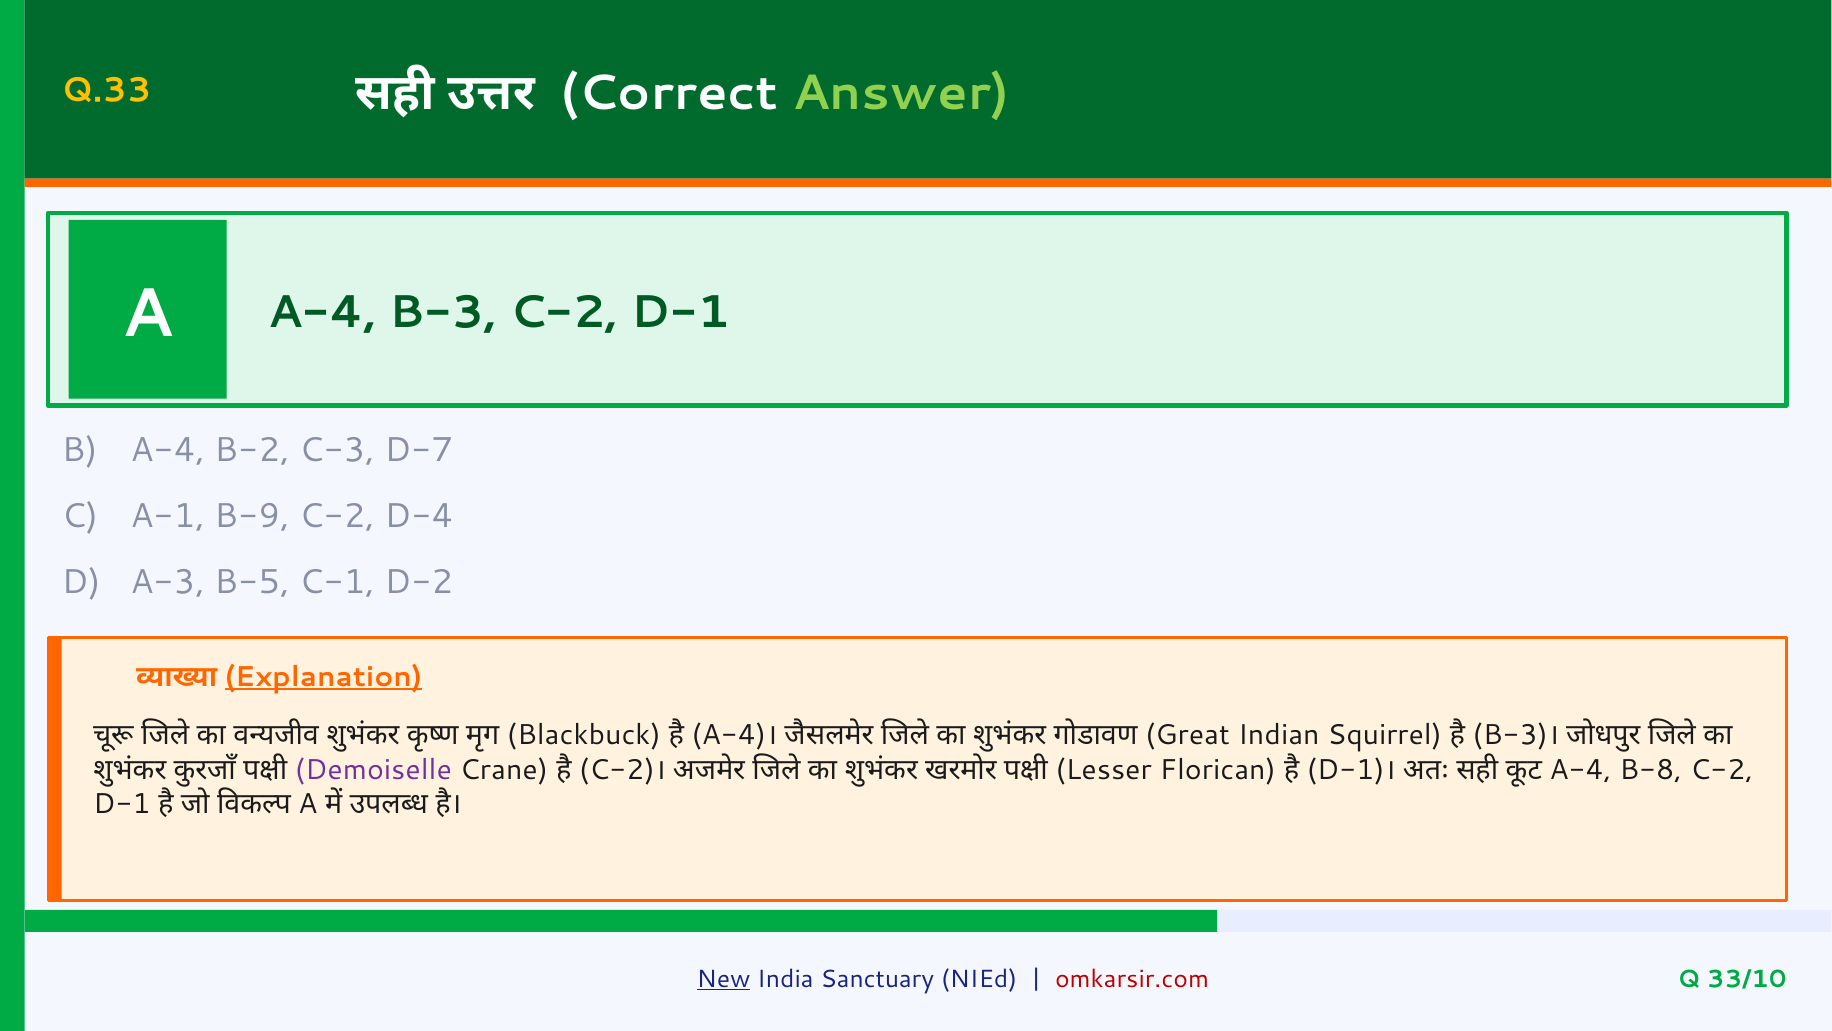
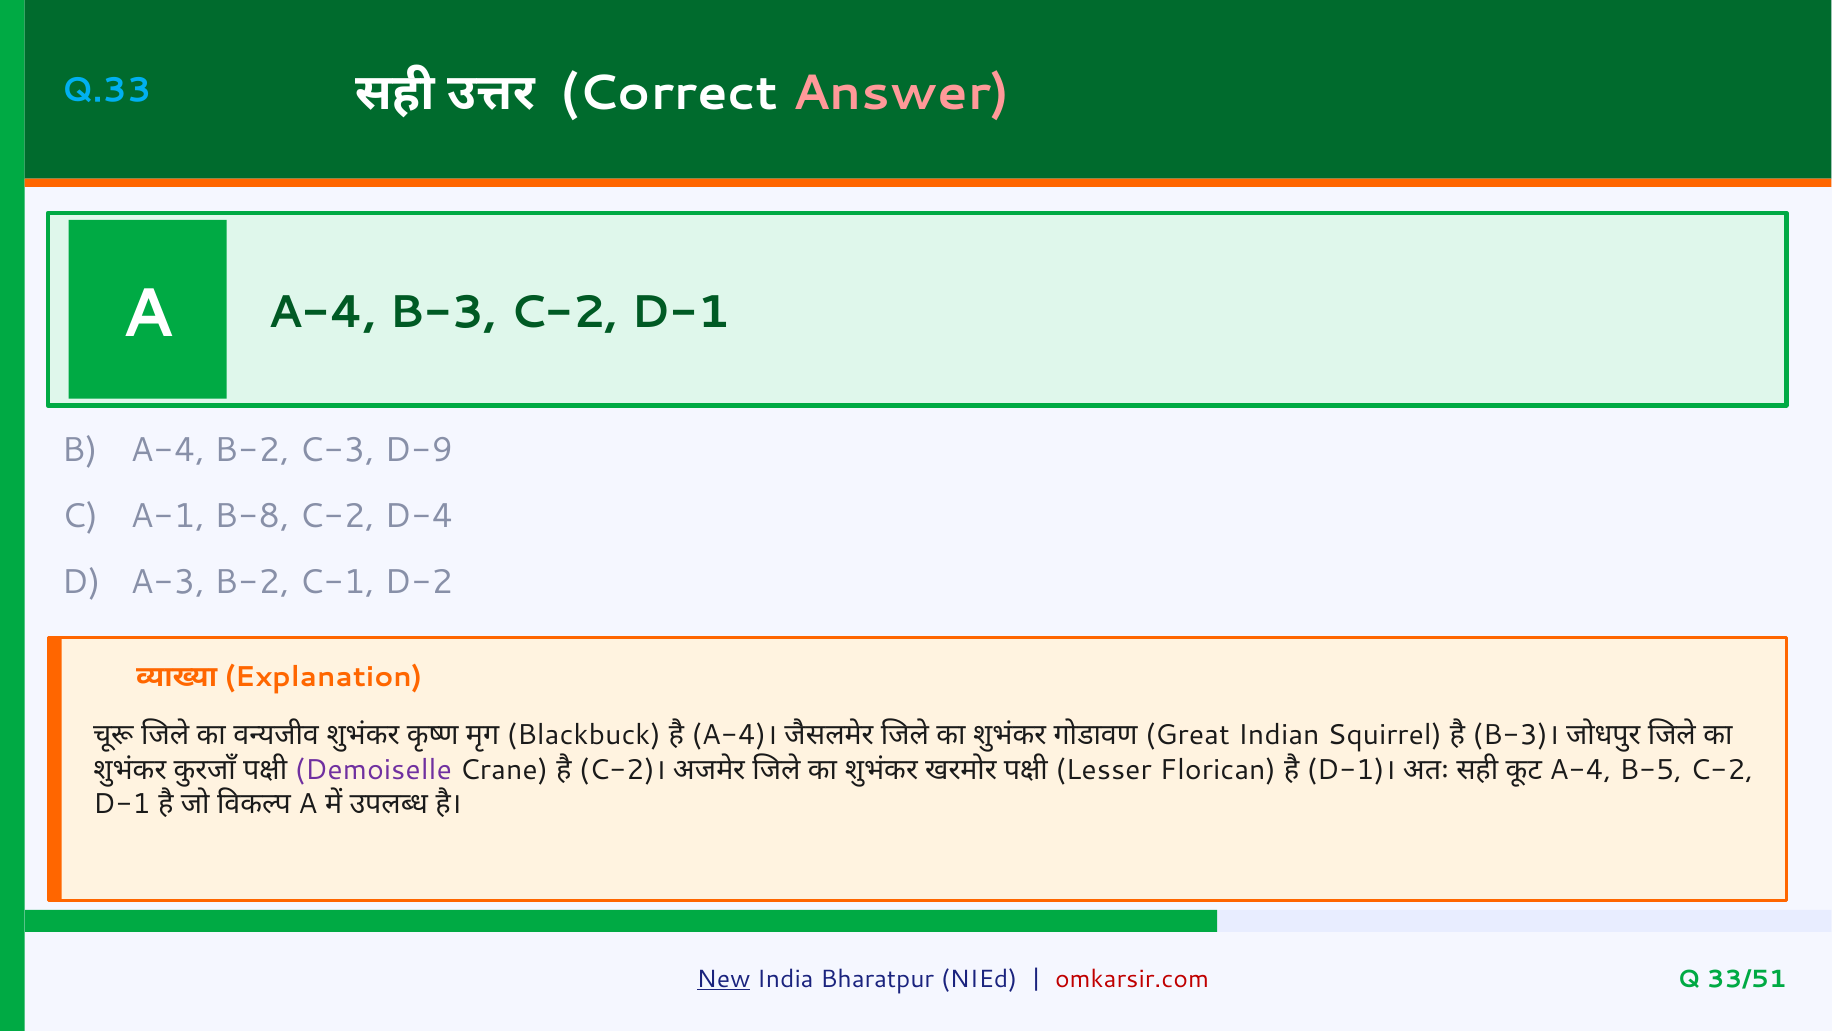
Q.33 colour: yellow -> light blue
Answer colour: light green -> pink
D-7: D-7 -> D-9
B-9: B-9 -> B-8
A-3 B-5: B-5 -> B-2
Explanation underline: present -> none
B-8: B-8 -> B-5
Sanctuary: Sanctuary -> Bharatpur
33/10: 33/10 -> 33/51
